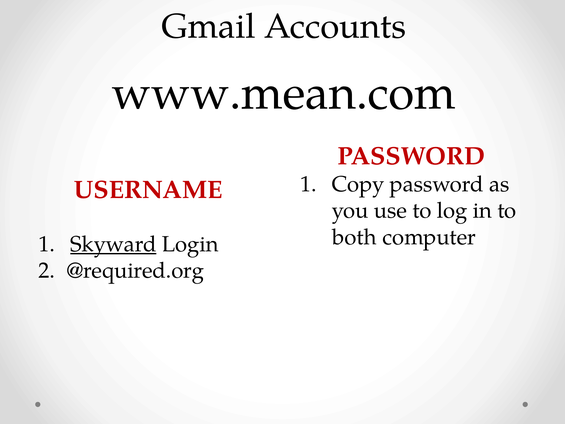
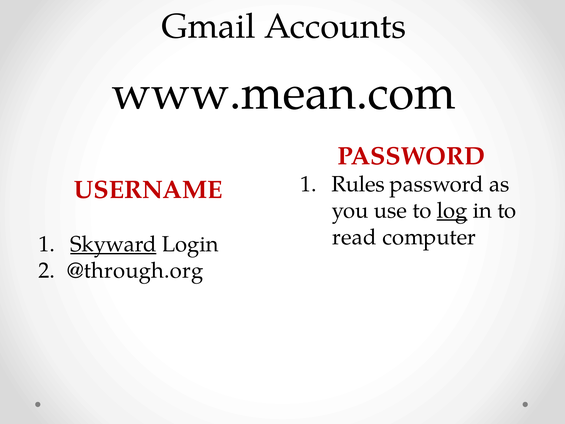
Copy: Copy -> Rules
log underline: none -> present
both: both -> read
@required.org: @required.org -> @through.org
